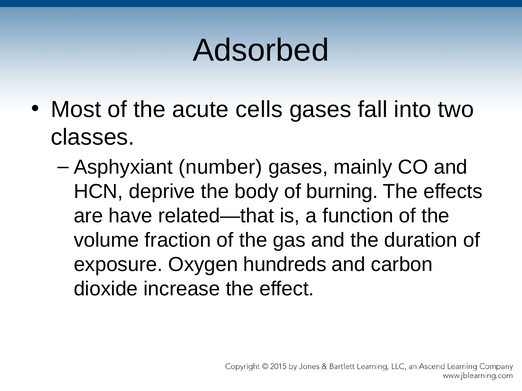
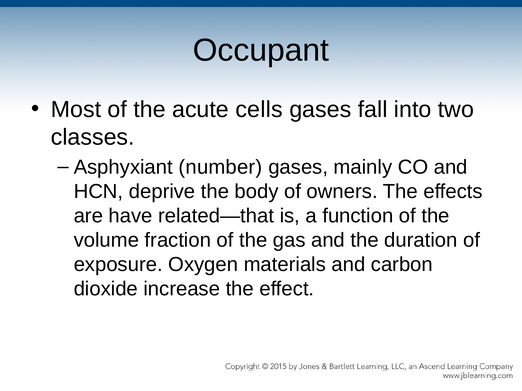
Adsorbed: Adsorbed -> Occupant
burning: burning -> owners
hundreds: hundreds -> materials
